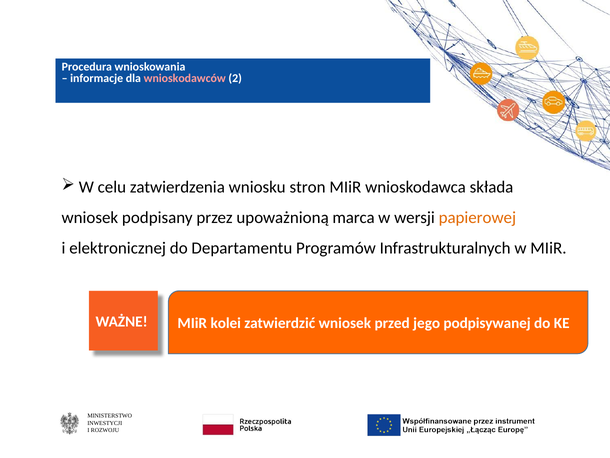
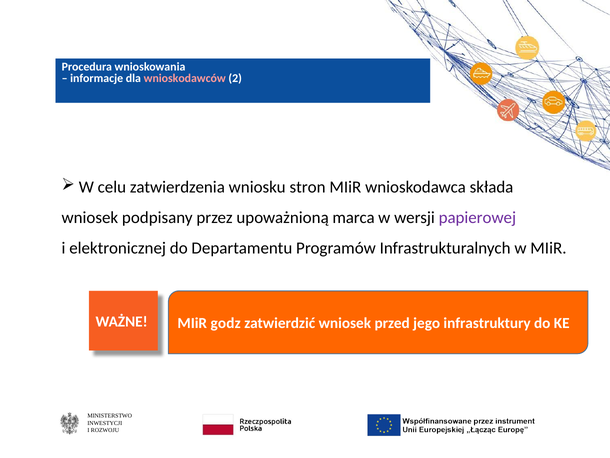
papierowej colour: orange -> purple
kolei: kolei -> godz
podpisywanej: podpisywanej -> infrastruktury
